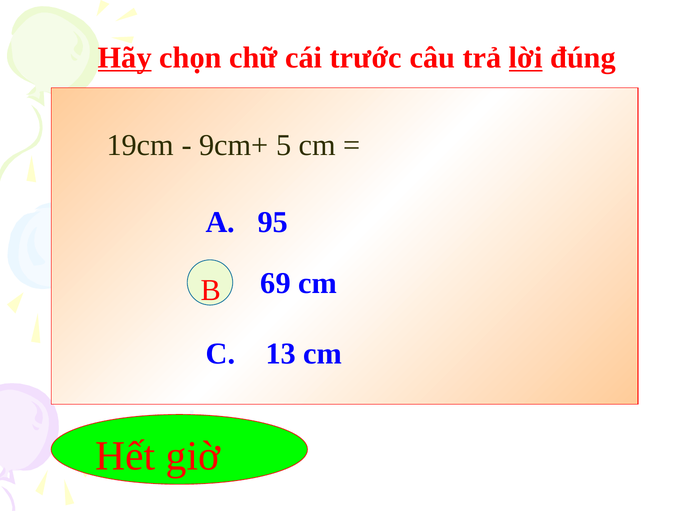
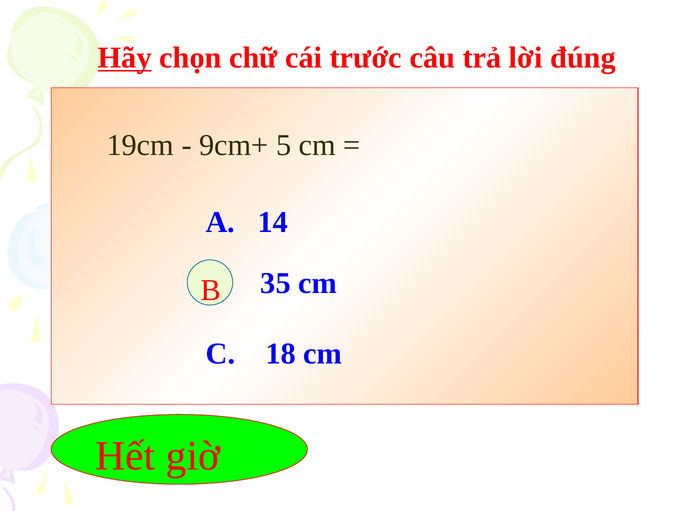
lời underline: present -> none
95: 95 -> 14
69: 69 -> 35
13: 13 -> 18
